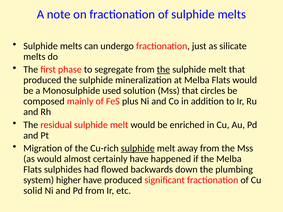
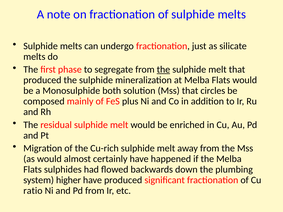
used: used -> both
sulphide at (138, 148) underline: present -> none
solid: solid -> ratio
